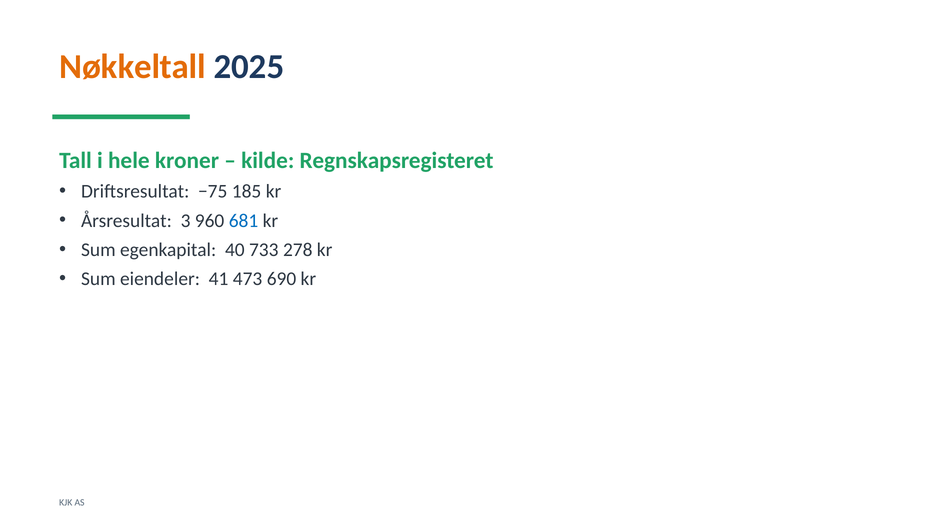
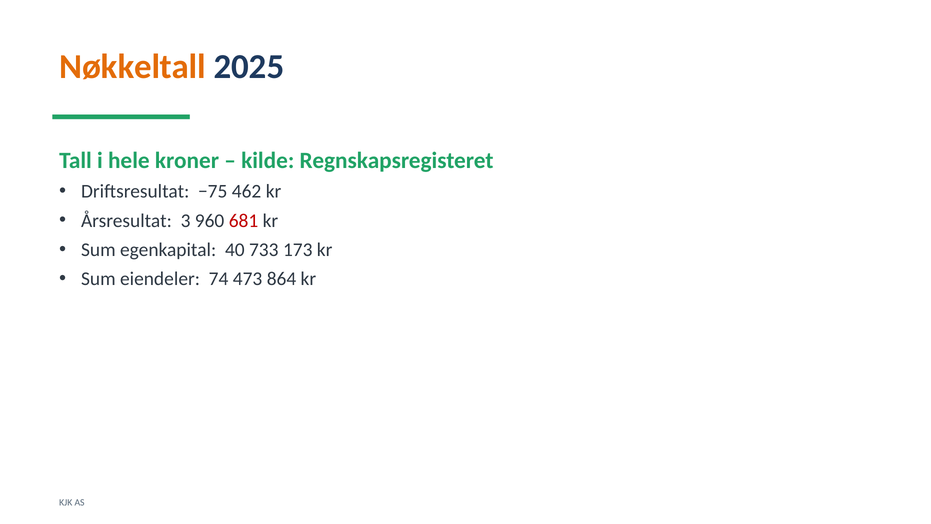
185: 185 -> 462
681 colour: blue -> red
278: 278 -> 173
41: 41 -> 74
690: 690 -> 864
